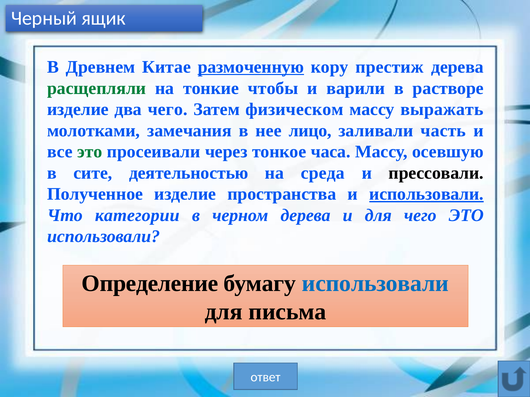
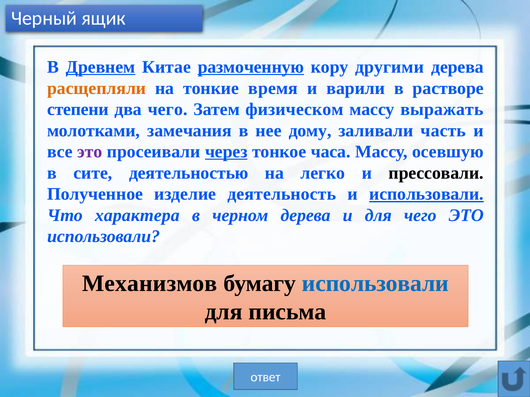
Древнем underline: none -> present
престиж: престиж -> другими
расщепляли colour: green -> orange
чтобы: чтобы -> время
изделие at (78, 109): изделие -> степени
лицо: лицо -> дому
это at (90, 152) colour: green -> purple
через underline: none -> present
среда: среда -> легко
пространства: пространства -> деятельность
категории: категории -> характера
Определение: Определение -> Механизмов
